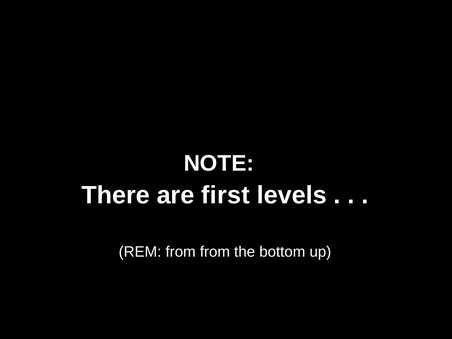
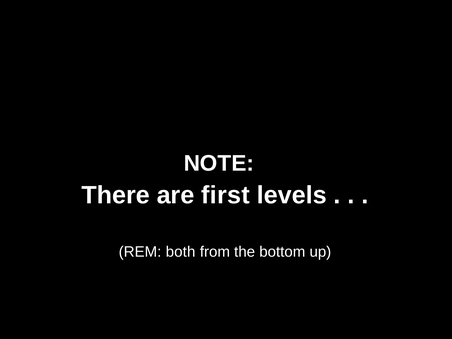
REM from: from -> both
